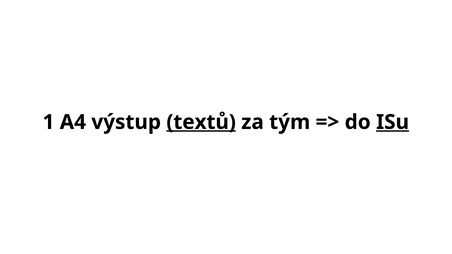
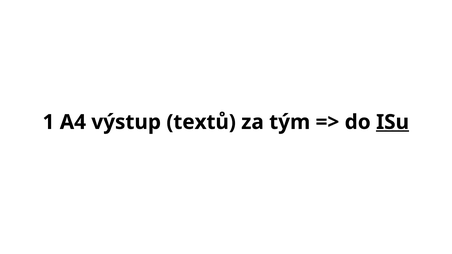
textů underline: present -> none
